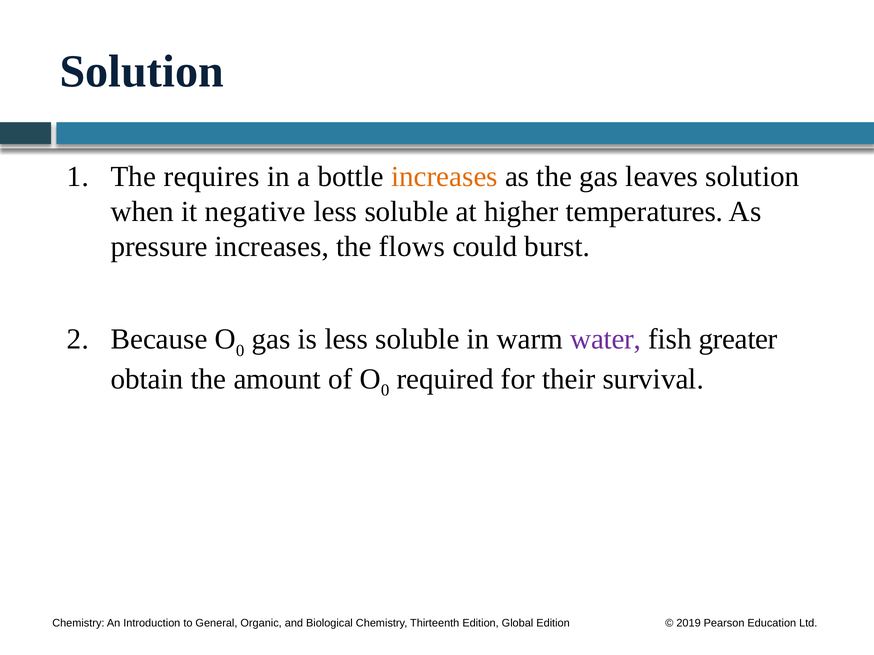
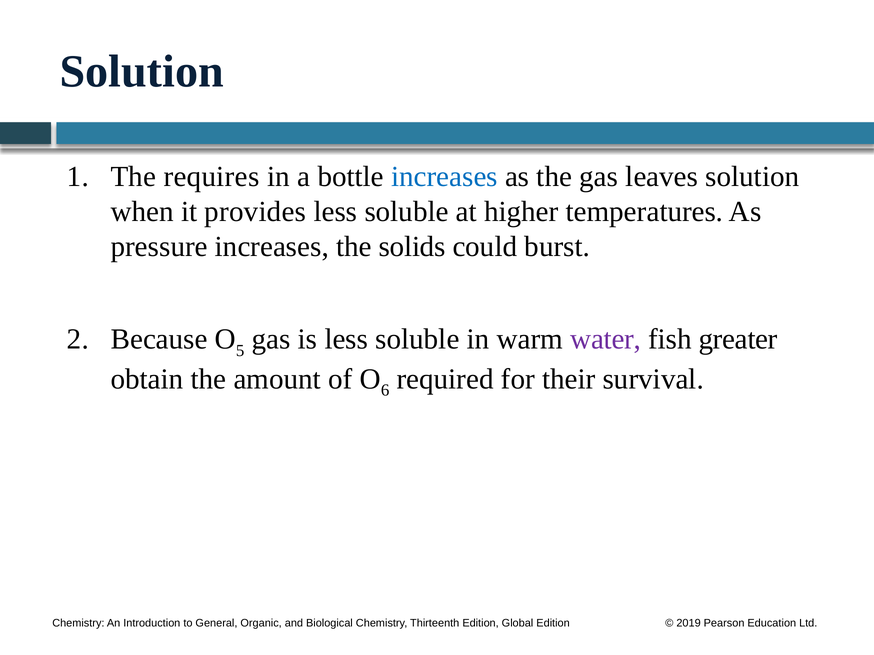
increases at (444, 177) colour: orange -> blue
negative: negative -> provides
flows: flows -> solids
0 at (240, 351): 0 -> 5
0 at (385, 391): 0 -> 6
